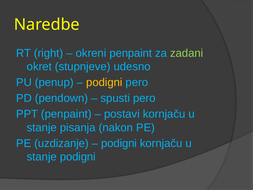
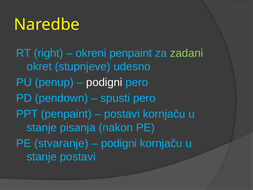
podigni at (104, 82) colour: yellow -> white
uzdizanje: uzdizanje -> stvaranje
stanje podigni: podigni -> postavi
